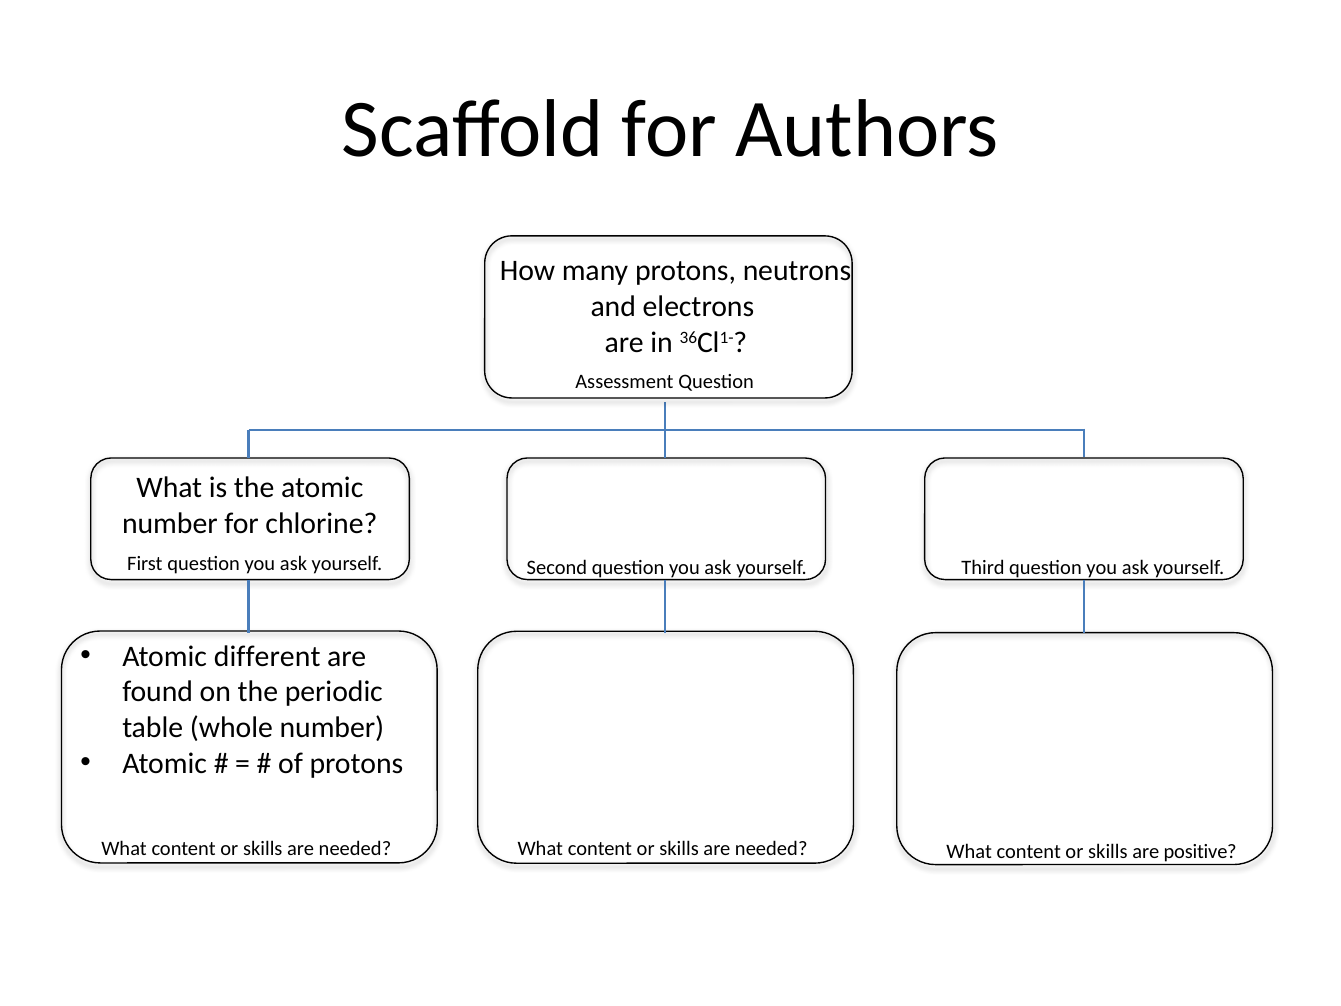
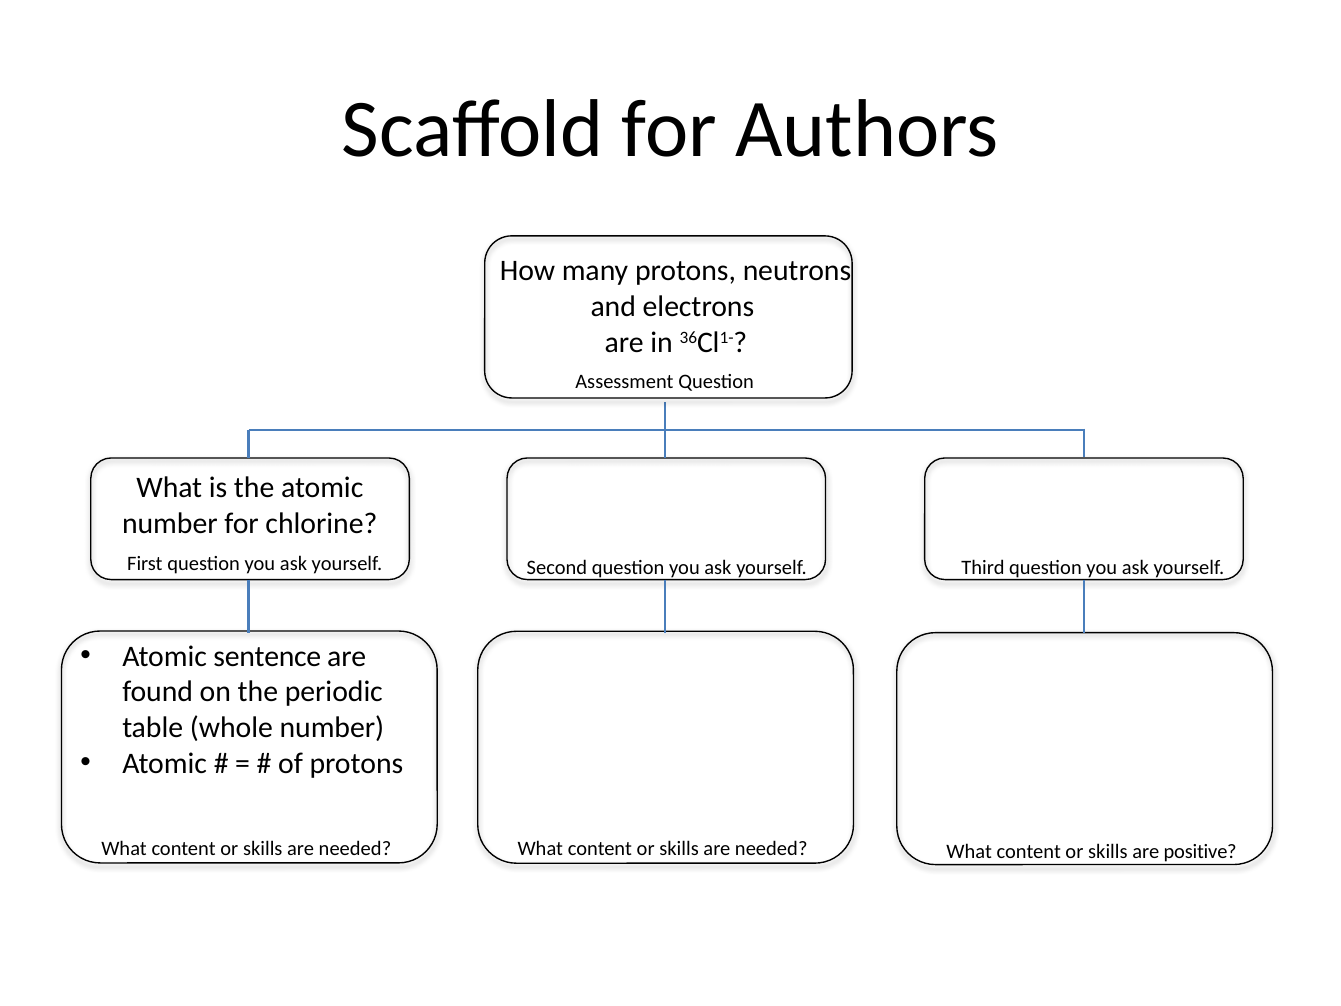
different: different -> sentence
